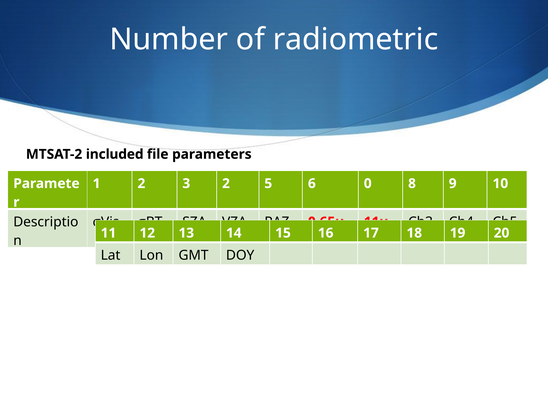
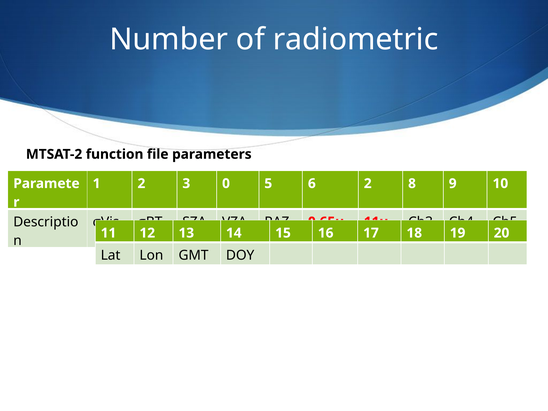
included: included -> function
3 2: 2 -> 0
6 0: 0 -> 2
